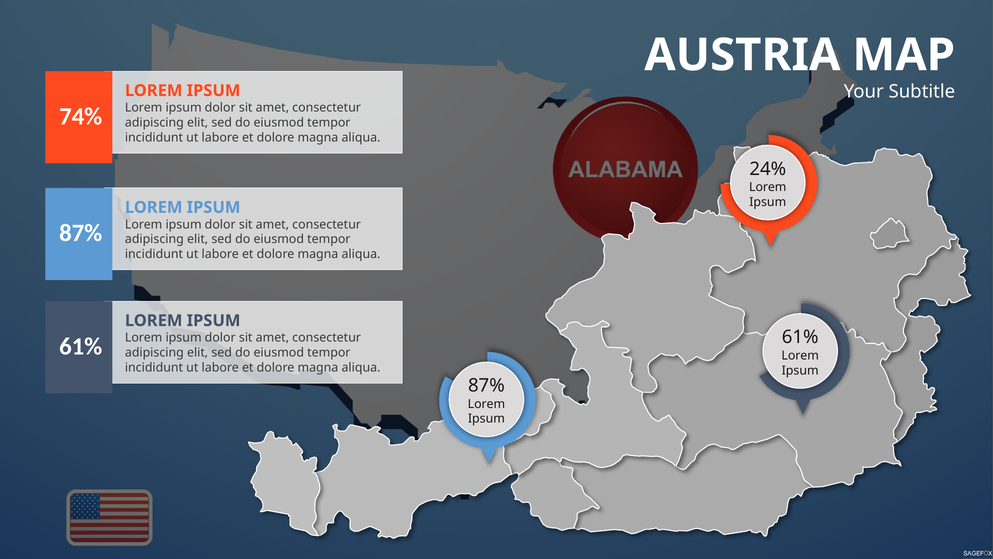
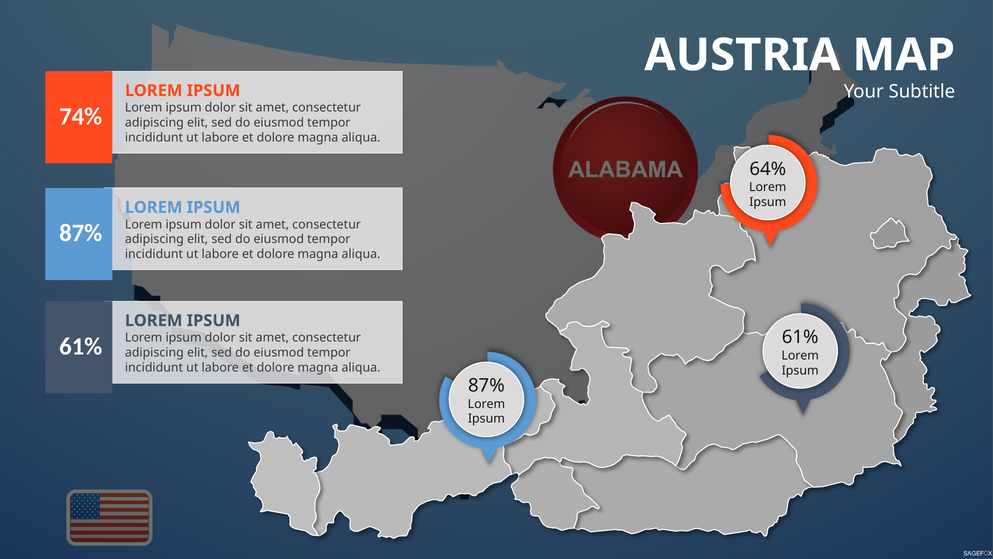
24%: 24% -> 64%
